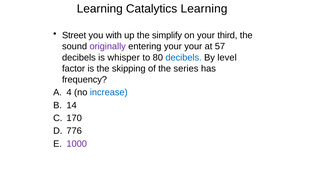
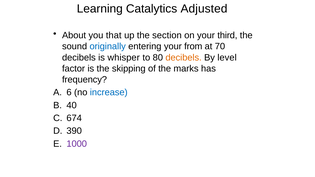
Catalytics Learning: Learning -> Adjusted
Street: Street -> About
with: with -> that
simplify: simplify -> section
originally colour: purple -> blue
your your: your -> from
57: 57 -> 70
decibels at (184, 58) colour: blue -> orange
series: series -> marks
4: 4 -> 6
14: 14 -> 40
170: 170 -> 674
776: 776 -> 390
